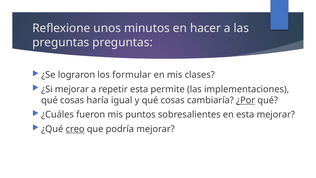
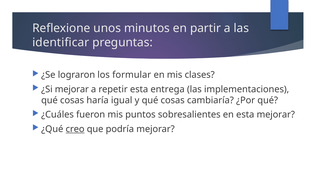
hacer: hacer -> partir
preguntas at (61, 42): preguntas -> identificar
permite: permite -> entrega
¿Por underline: present -> none
